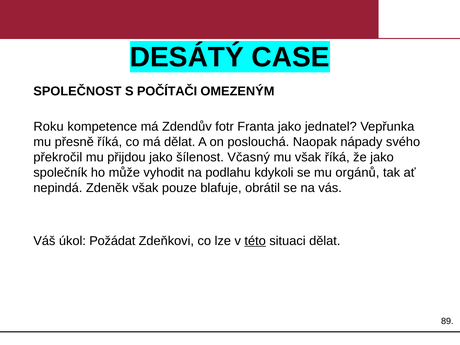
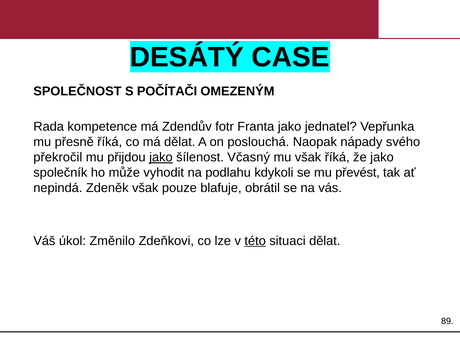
Roku: Roku -> Rada
jako at (161, 157) underline: none -> present
orgánů: orgánů -> převést
Požádat: Požádat -> Změnilo
